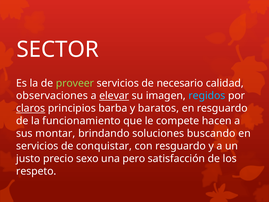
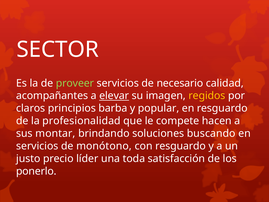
observaciones: observaciones -> acompañantes
regidos colour: light blue -> yellow
claros underline: present -> none
baratos: baratos -> popular
funcionamiento: funcionamiento -> profesionalidad
conquistar: conquistar -> monótono
sexo: sexo -> líder
pero: pero -> toda
respeto: respeto -> ponerlo
